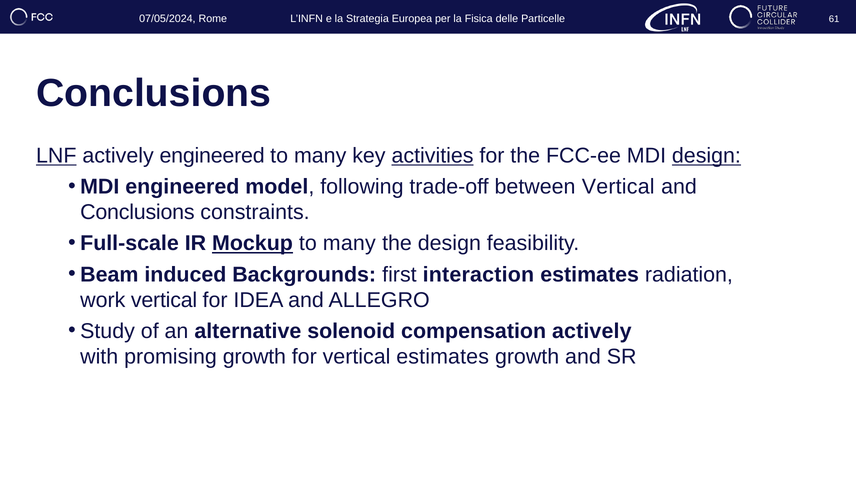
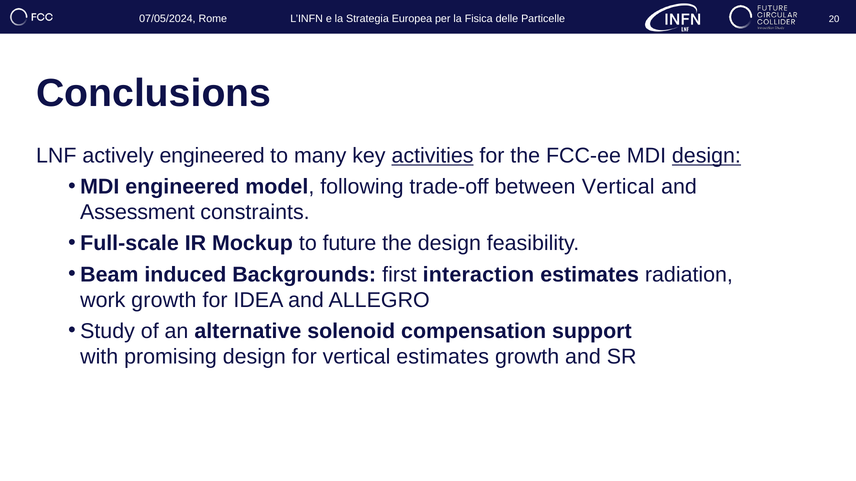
61: 61 -> 20
LNF underline: present -> none
Conclusions at (137, 213): Conclusions -> Assessment
Mockup underline: present -> none
many at (349, 244): many -> future
work vertical: vertical -> growth
compensation actively: actively -> support
promising growth: growth -> design
